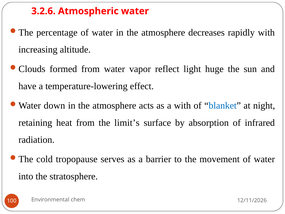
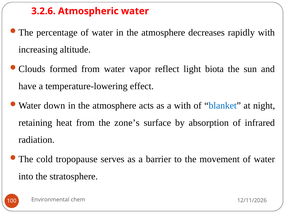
huge: huge -> biota
limit’s: limit’s -> zone’s
